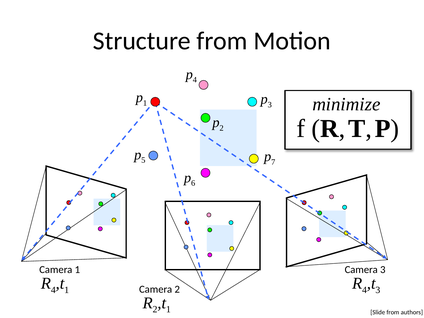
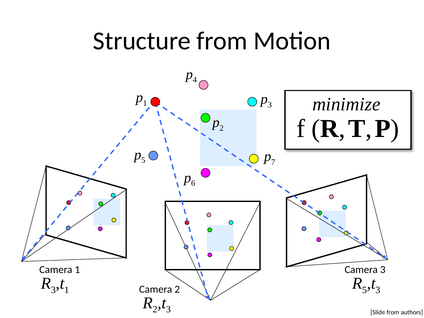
4 at (53, 290): 4 -> 3
4 at (365, 290): 4 -> 5
1 at (168, 309): 1 -> 3
